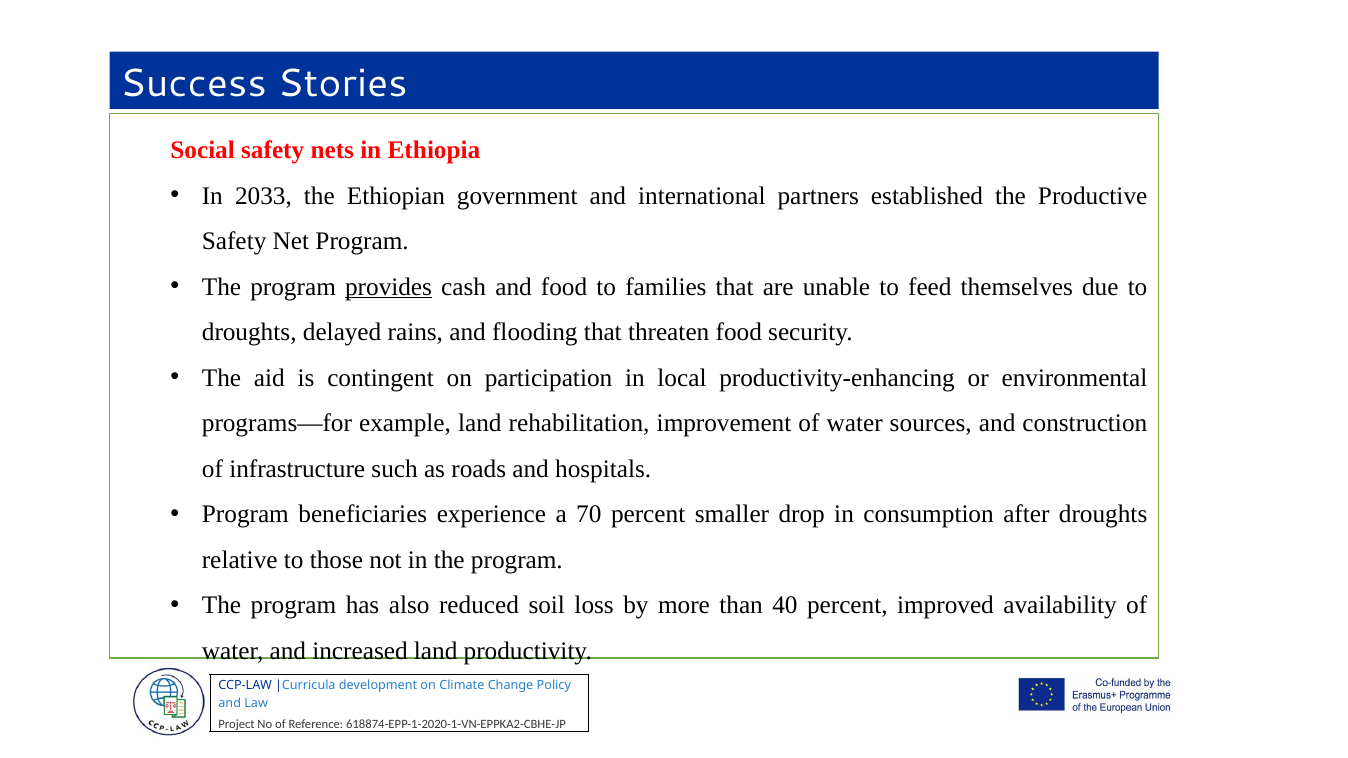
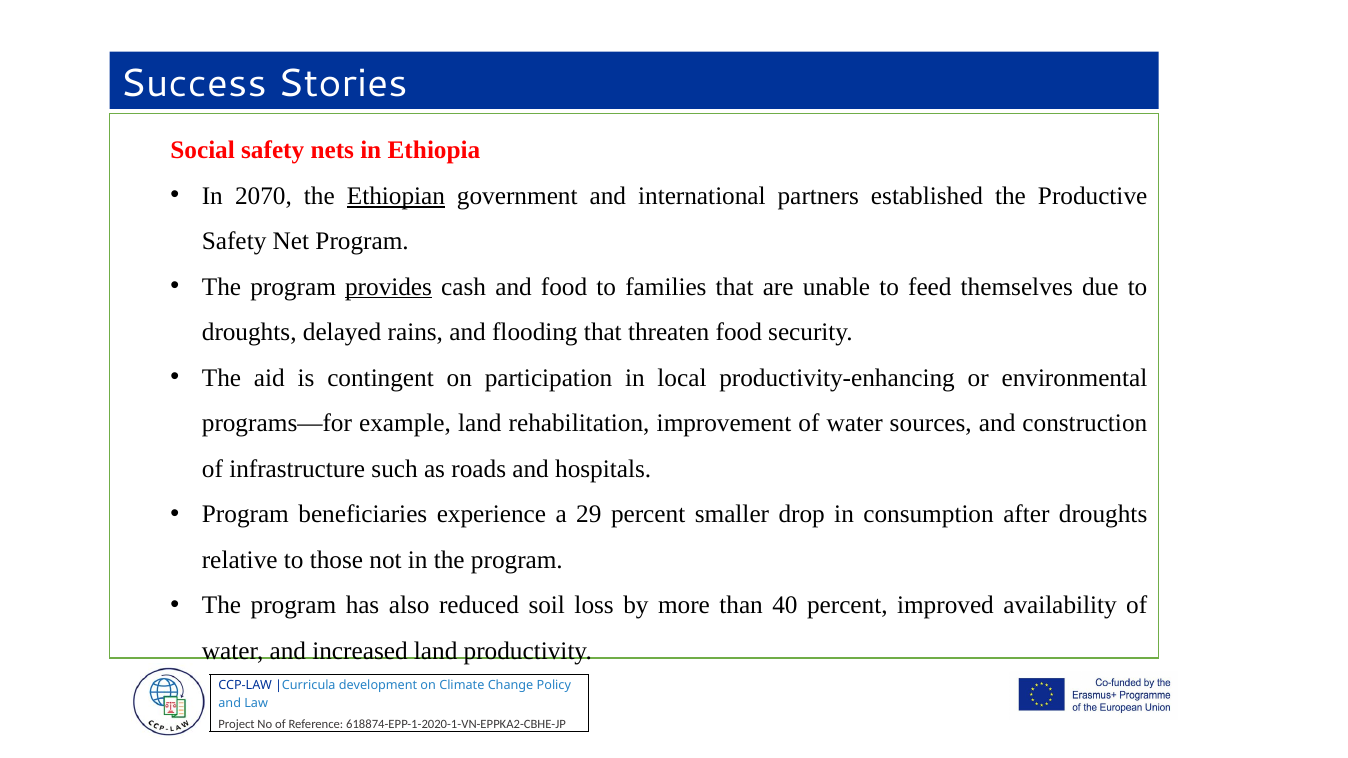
2033: 2033 -> 2070
Ethiopian underline: none -> present
70: 70 -> 29
